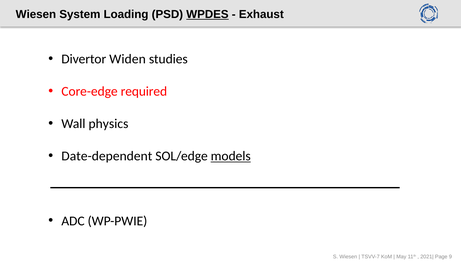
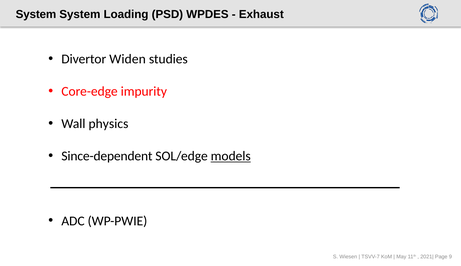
Wiesen at (36, 14): Wiesen -> System
WPDES underline: present -> none
required: required -> impurity
Date-dependent: Date-dependent -> Since-dependent
